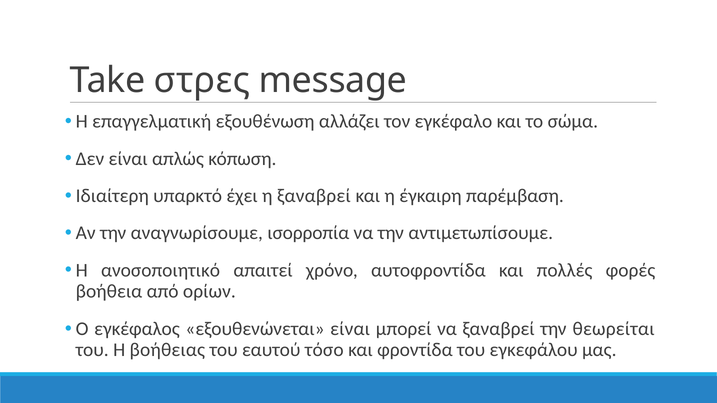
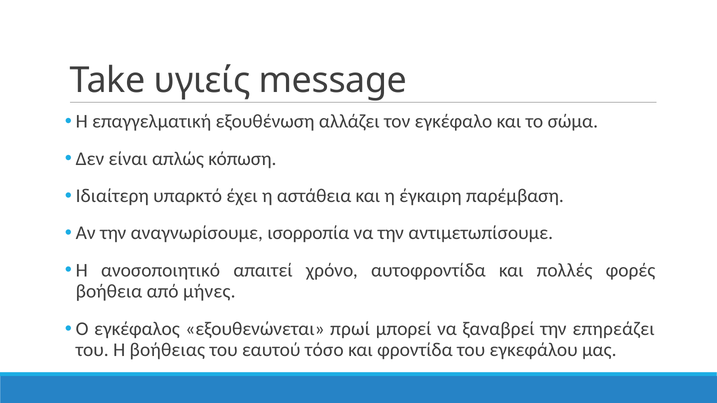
στρες: στρες -> υγιείς
η ξαναβρεί: ξαναβρεί -> αστάθεια
ορίων: ορίων -> μήνες
εξουθενώνεται είναι: είναι -> πρωί
θεωρείται: θεωρείται -> επηρεάζει
